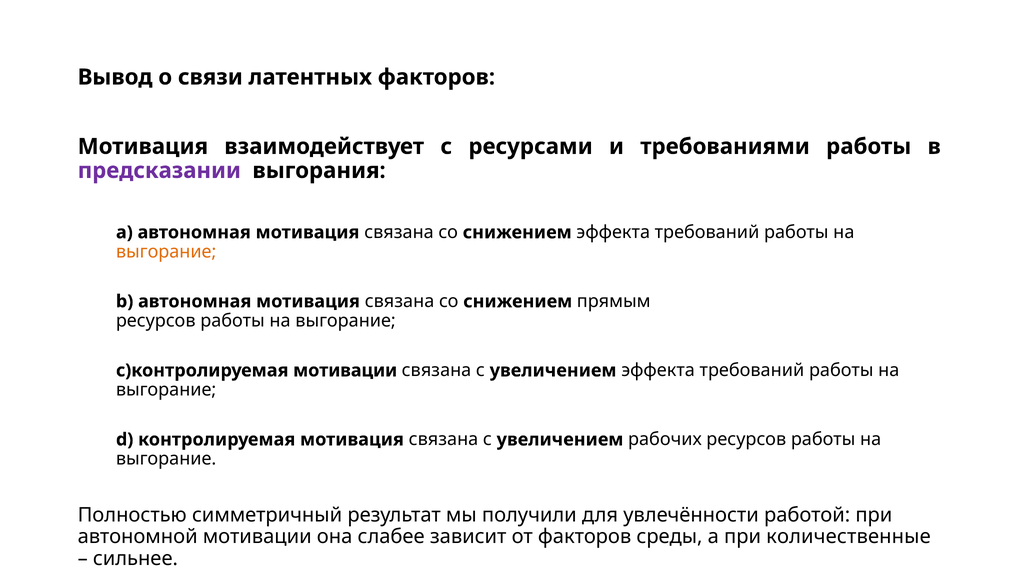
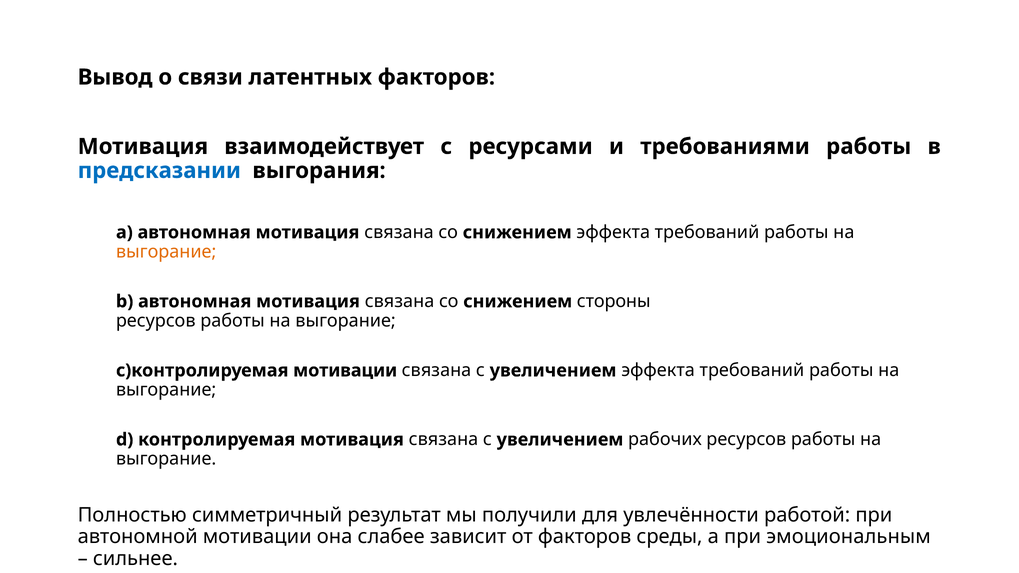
предсказании colour: purple -> blue
прямым: прямым -> стороны
количественные: количественные -> эмоциональным
